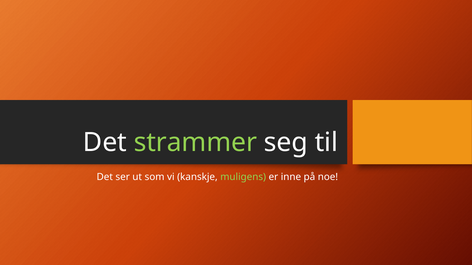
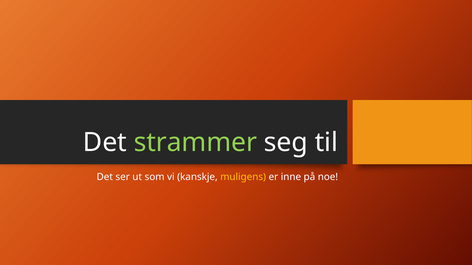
muligens colour: light green -> yellow
